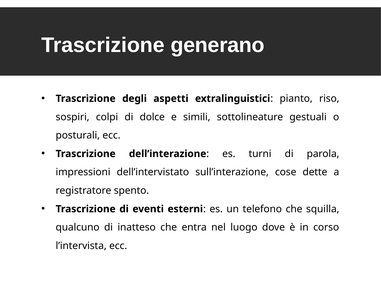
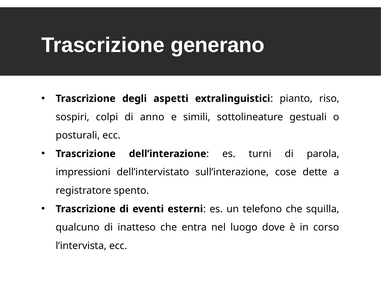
dolce: dolce -> anno
